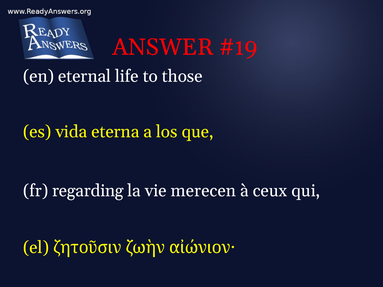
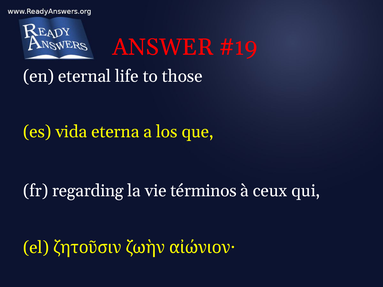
merecen: merecen -> términos
